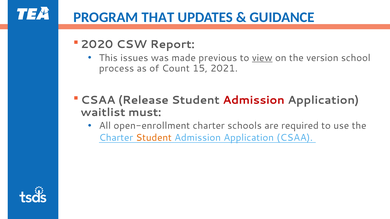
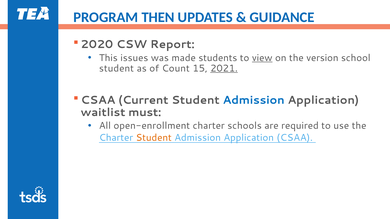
THAT: THAT -> THEN
previous: previous -> students
process at (116, 68): process -> student
2021 underline: none -> present
Release: Release -> Current
Admission at (254, 100) colour: red -> blue
